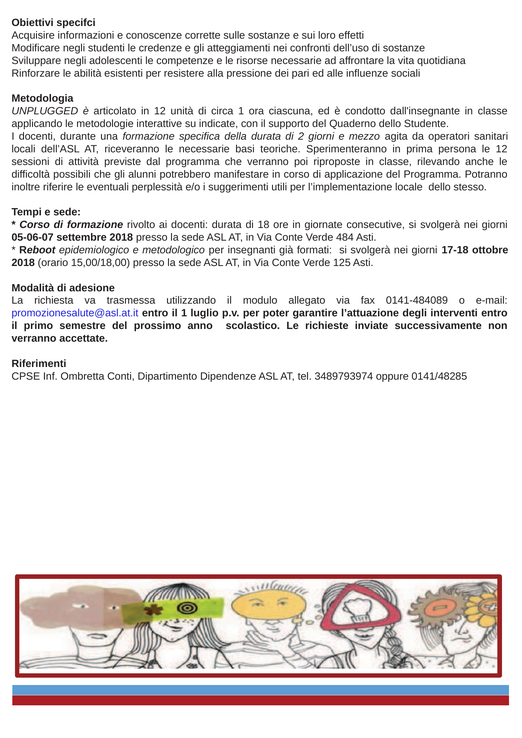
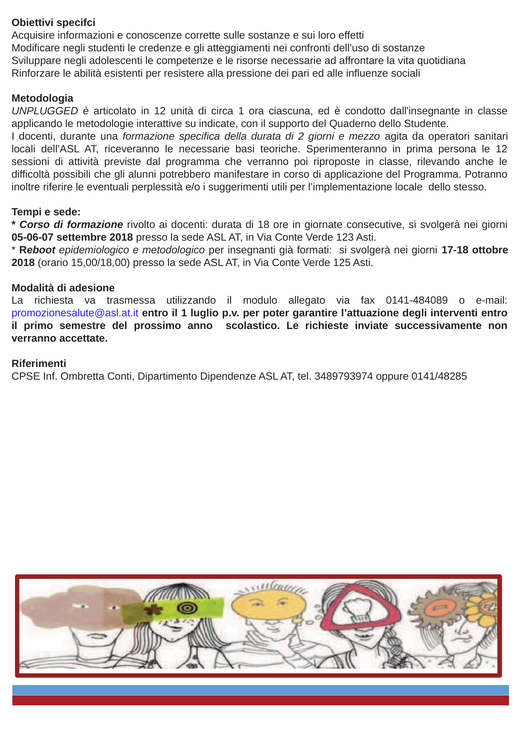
484: 484 -> 123
